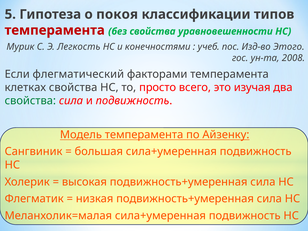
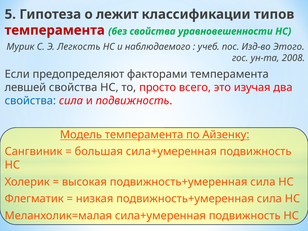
покоя: покоя -> лежит
конечностями: конечностями -> наблюдаемого
флегматический: флегматический -> предопределяют
клетках: клетках -> левшей
свойства at (30, 101) colour: green -> blue
